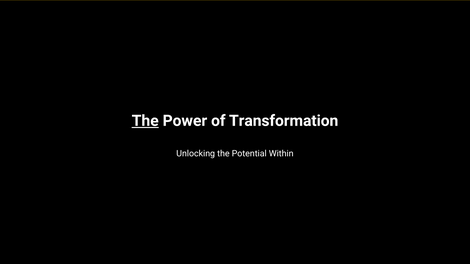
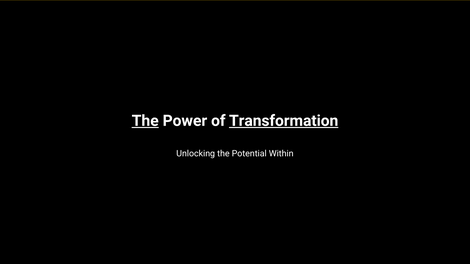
Transformation underline: none -> present
